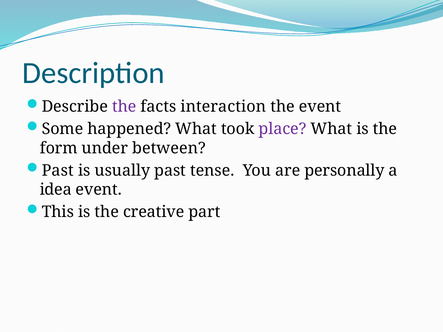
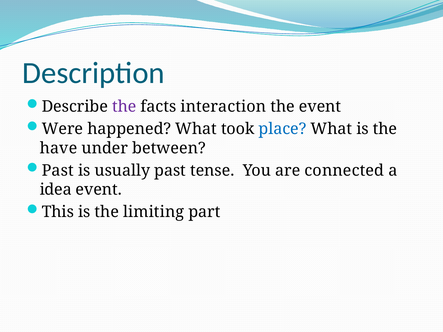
Some: Some -> Were
place colour: purple -> blue
form: form -> have
personally: personally -> connected
creative: creative -> limiting
